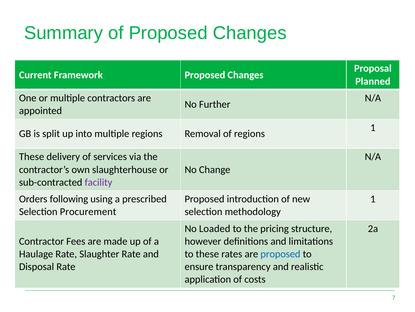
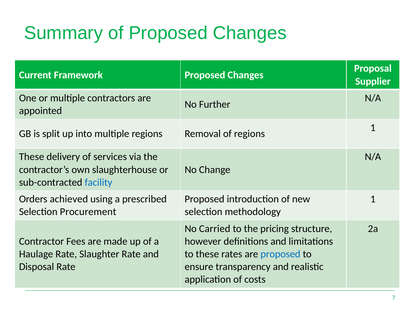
Planned: Planned -> Supplier
facility colour: purple -> blue
following: following -> achieved
Loaded: Loaded -> Carried
